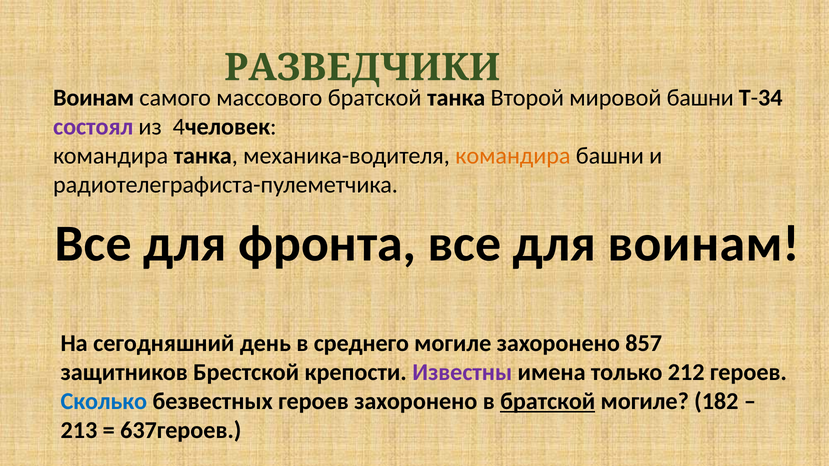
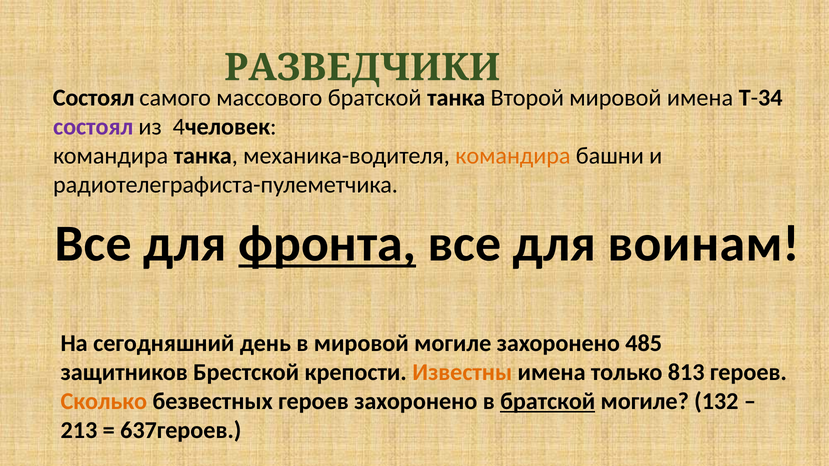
Воинам at (94, 98): Воинам -> Состоял
мировой башни: башни -> имена
фронта underline: none -> present
в среднего: среднего -> мировой
857: 857 -> 485
Известны colour: purple -> orange
212: 212 -> 813
Сколько colour: blue -> orange
182: 182 -> 132
